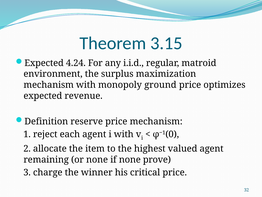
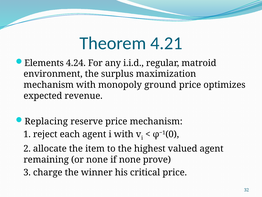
3.15: 3.15 -> 4.21
Expected at (44, 63): Expected -> Elements
Definition: Definition -> Replacing
